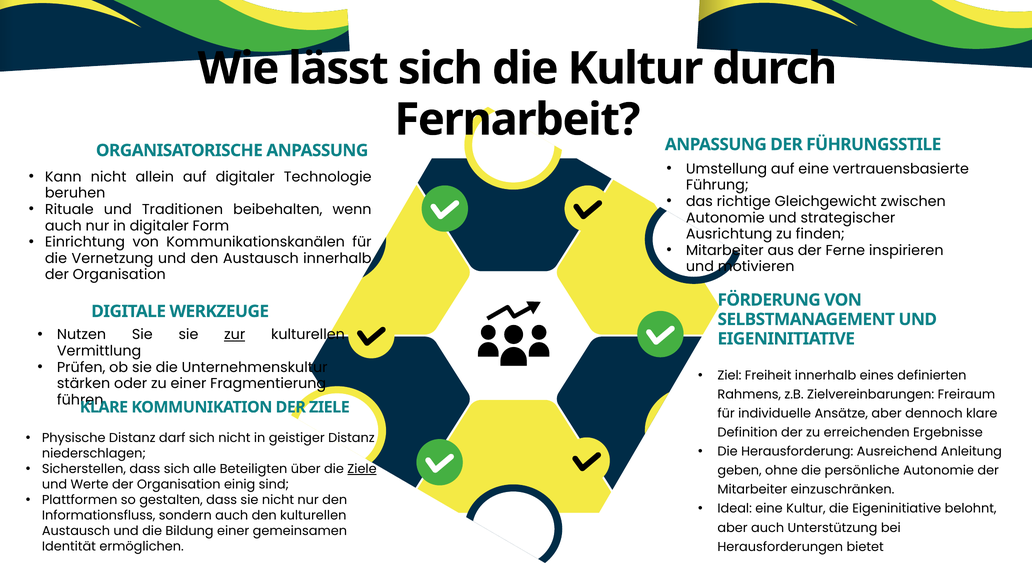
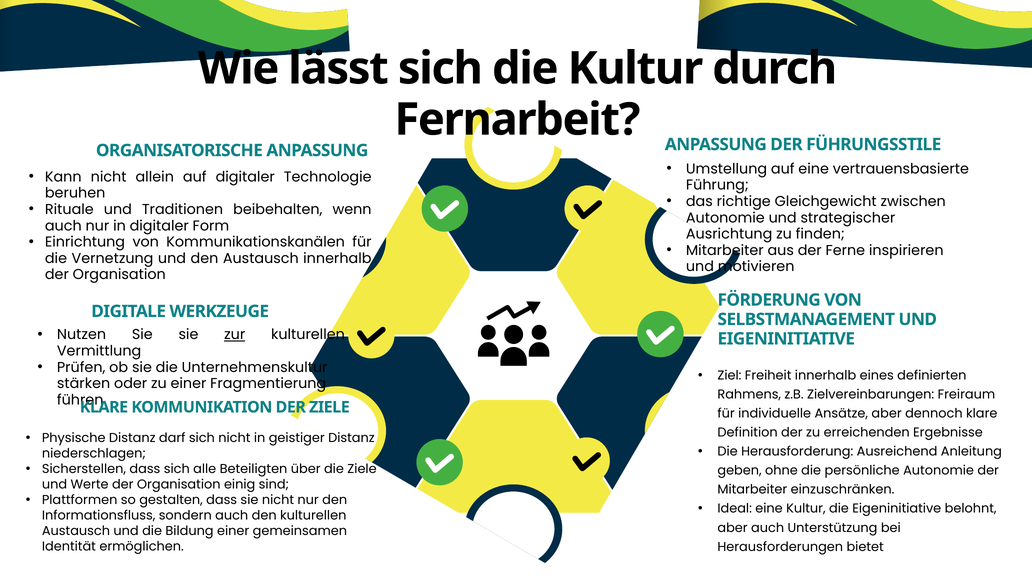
Ziele at (362, 469) underline: present -> none
